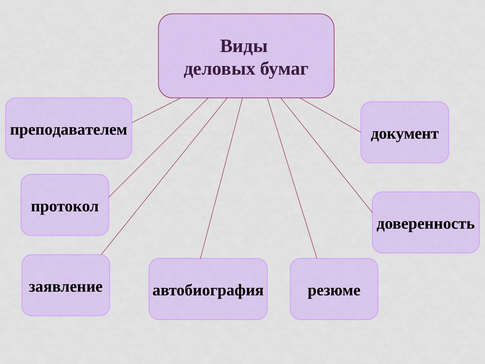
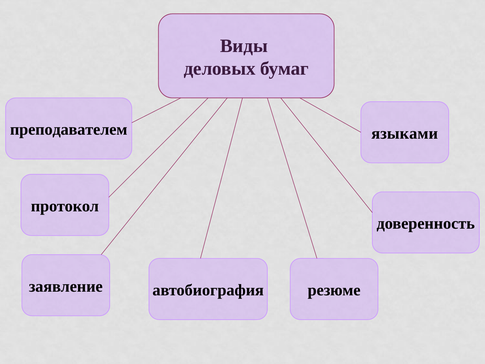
документ: документ -> языками
